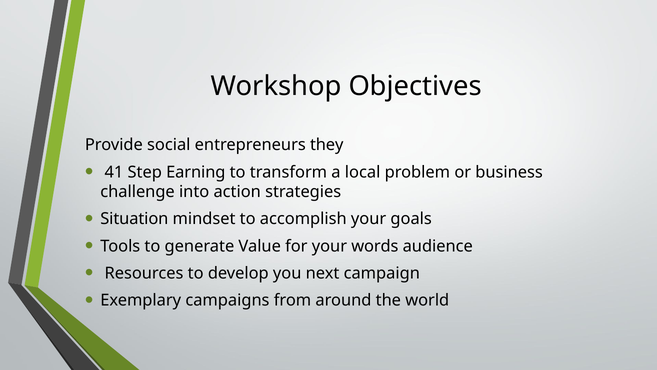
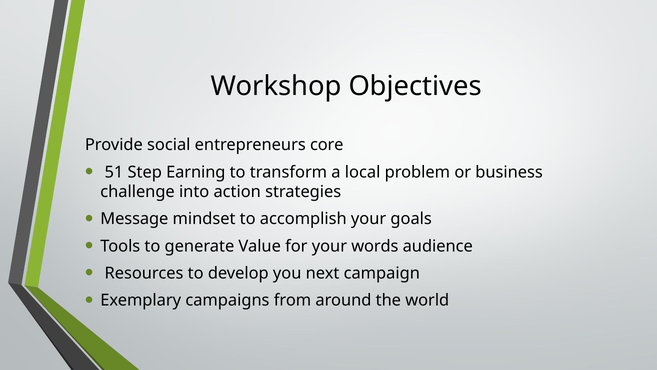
they: they -> core
41: 41 -> 51
Situation: Situation -> Message
